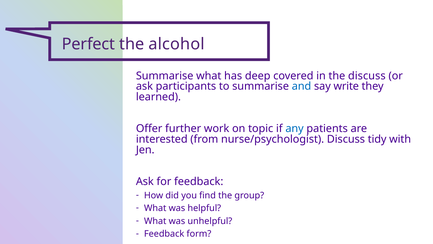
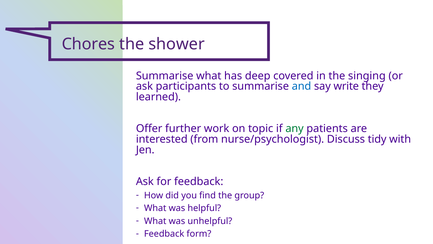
Perfect: Perfect -> Chores
alcohol: alcohol -> shower
the discuss: discuss -> singing
any colour: blue -> green
